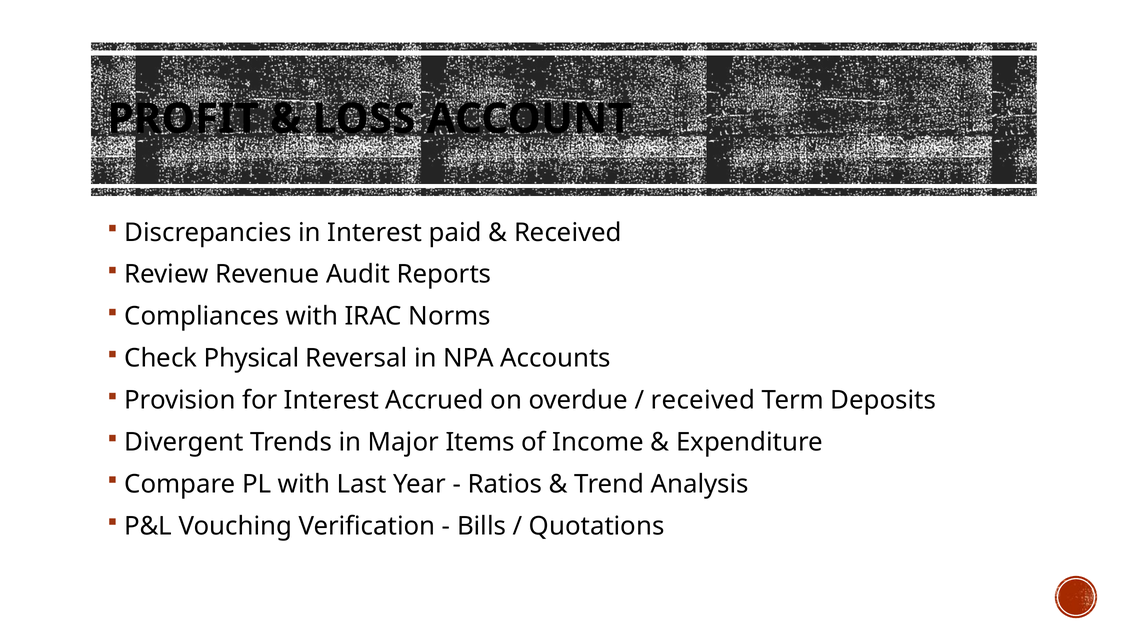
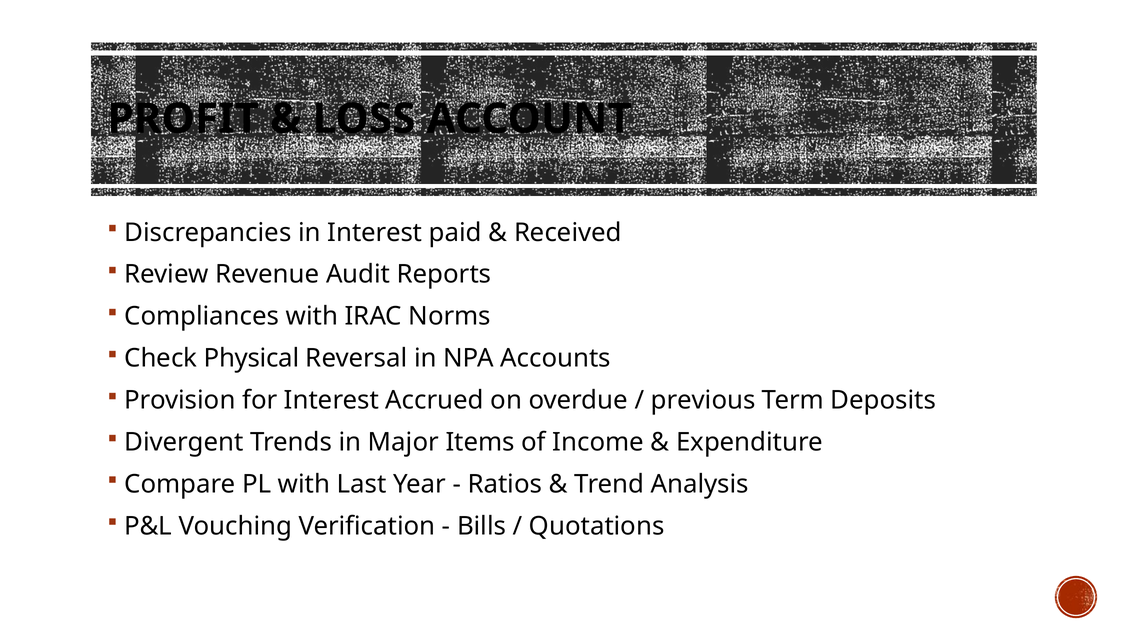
received at (703, 401): received -> previous
